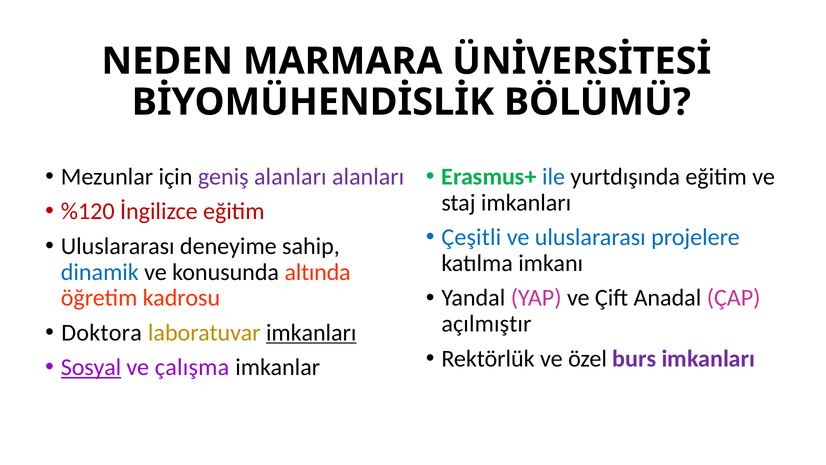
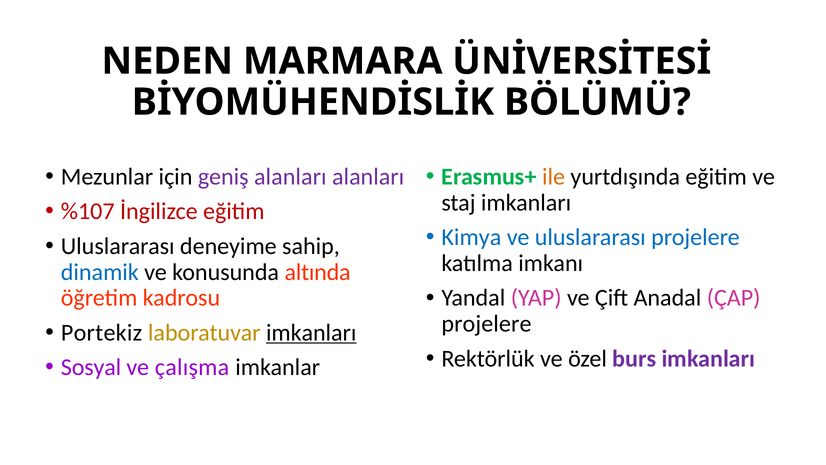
ile colour: blue -> orange
%120: %120 -> %107
Çeşitli: Çeşitli -> Kimya
açılmıştır at (486, 324): açılmıştır -> projelere
Doktora: Doktora -> Portekiz
Sosyal underline: present -> none
